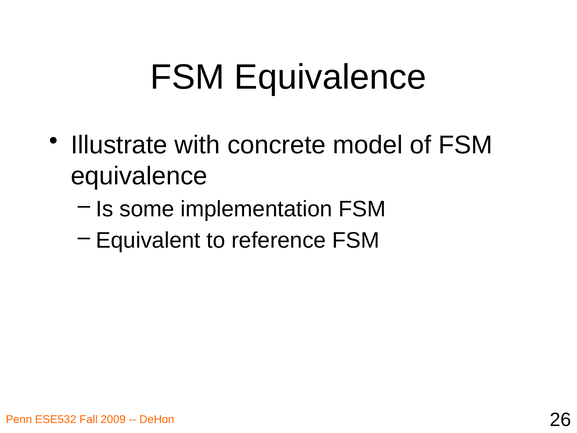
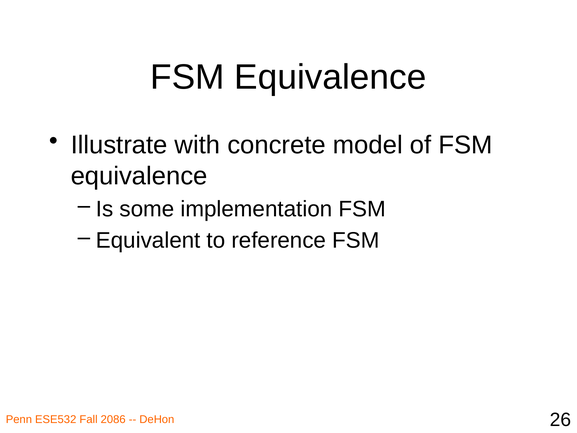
2009: 2009 -> 2086
